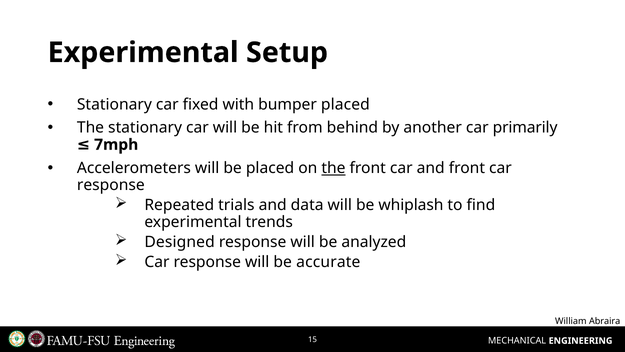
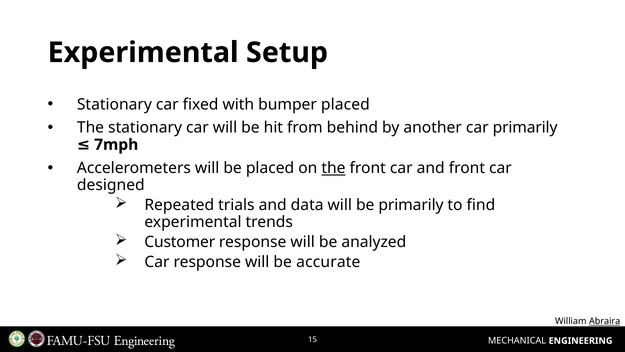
response at (111, 185): response -> designed
be whiplash: whiplash -> primarily
Designed: Designed -> Customer
Abraira underline: none -> present
